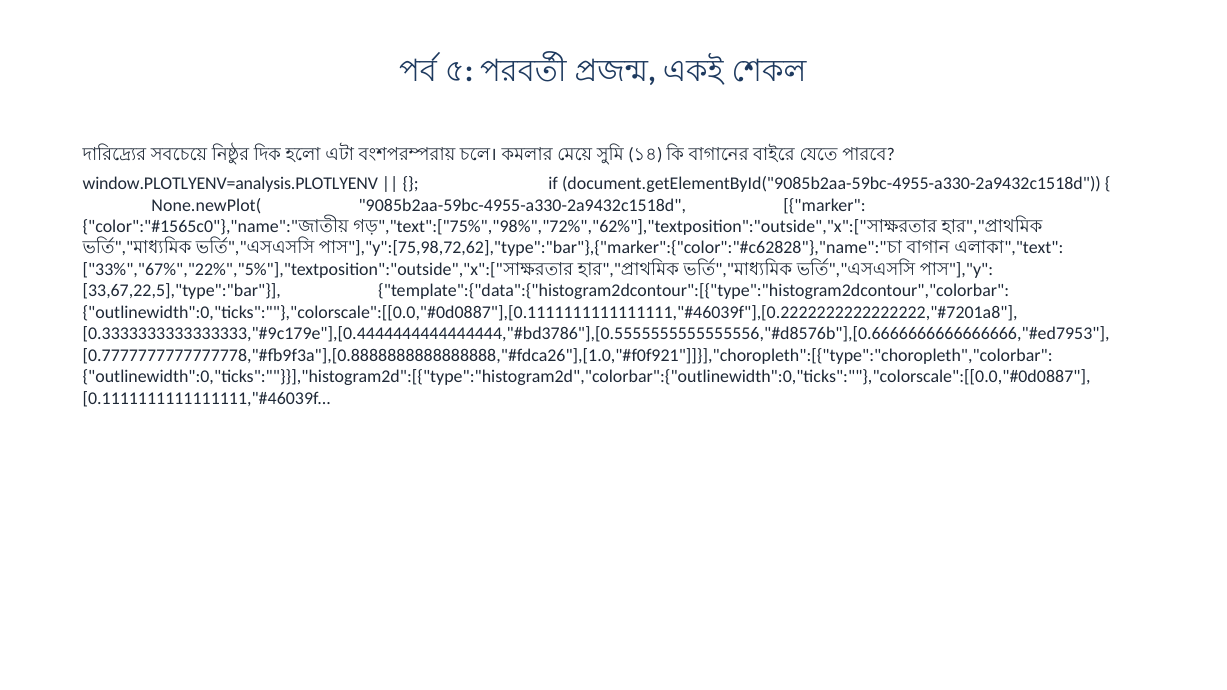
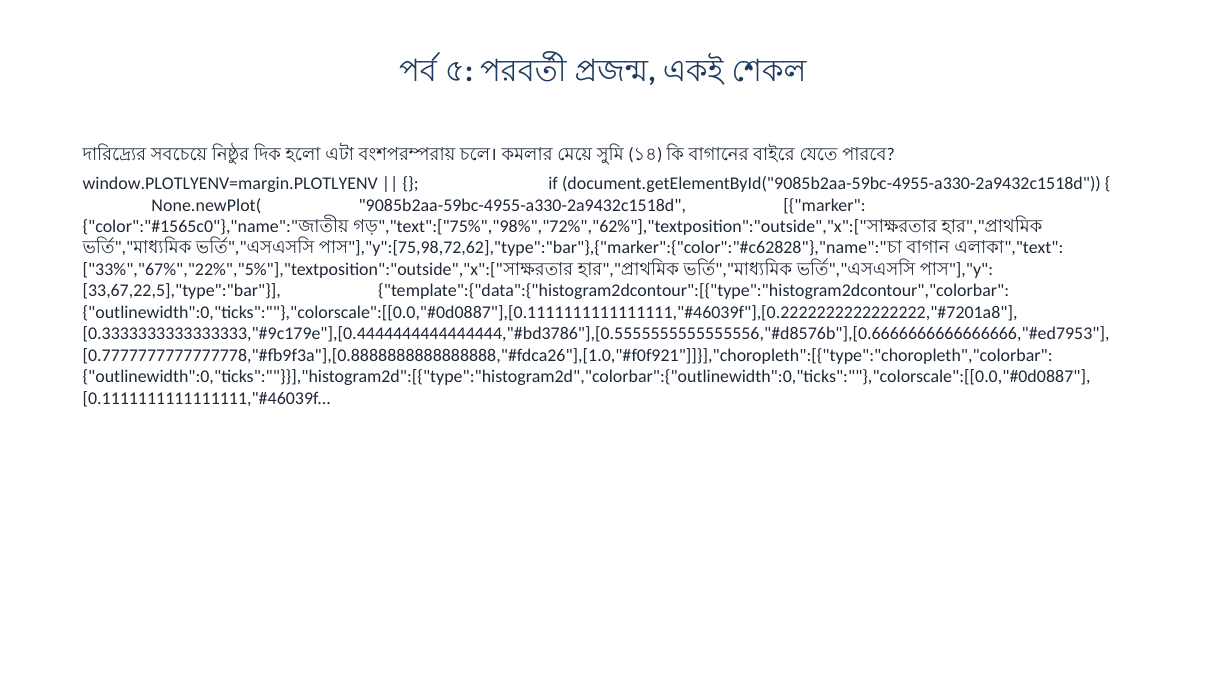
window.PLOTLYENV=analysis.PLOTLYENV: window.PLOTLYENV=analysis.PLOTLYENV -> window.PLOTLYENV=margin.PLOTLYENV
